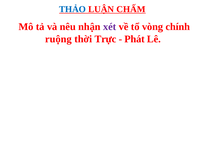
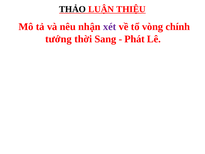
THẢO colour: blue -> black
CHẤM: CHẤM -> THIỆU
ruộng: ruộng -> tướng
Trực: Trực -> Sang
